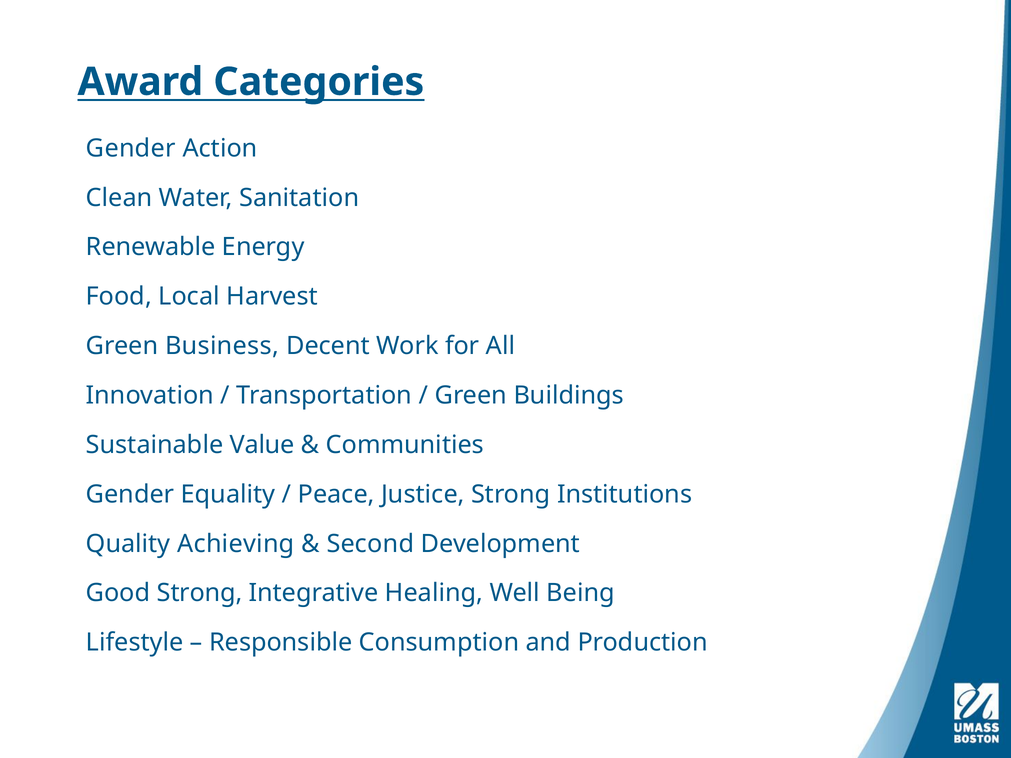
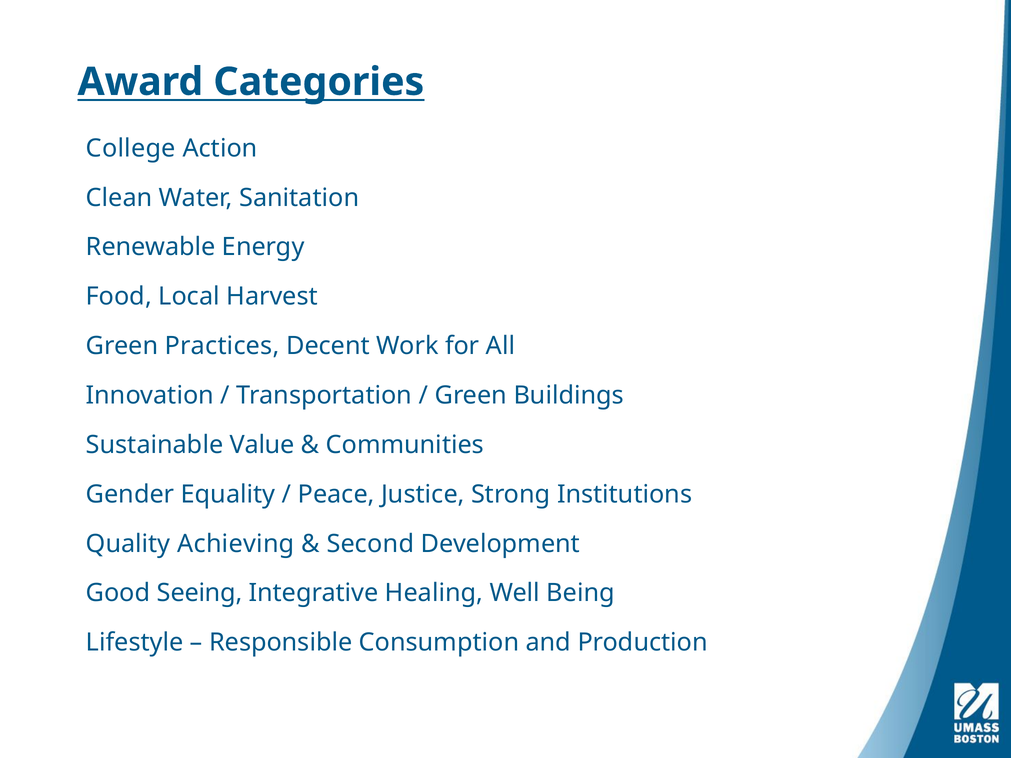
Gender at (131, 148): Gender -> College
Business: Business -> Practices
Good Strong: Strong -> Seeing
